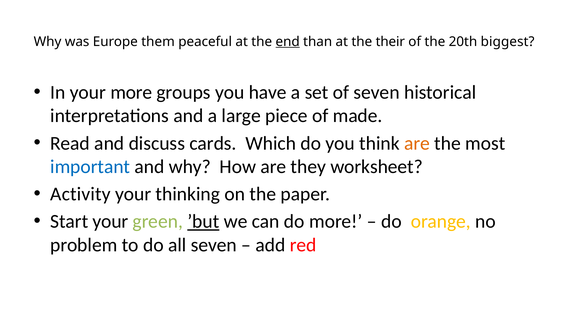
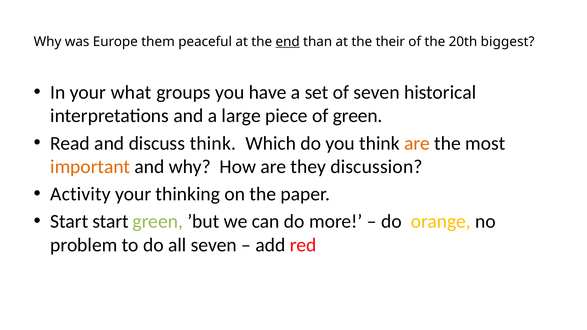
your more: more -> what
of made: made -> green
discuss cards: cards -> think
important colour: blue -> orange
worksheet: worksheet -> discussion
Start your: your -> start
’but underline: present -> none
